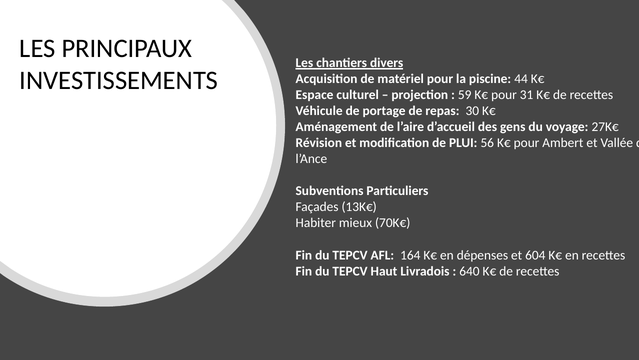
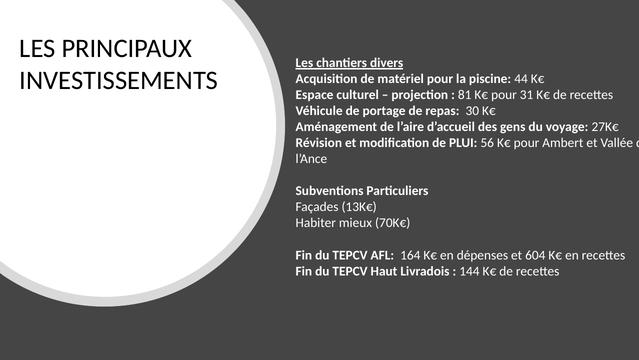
59: 59 -> 81
640: 640 -> 144
